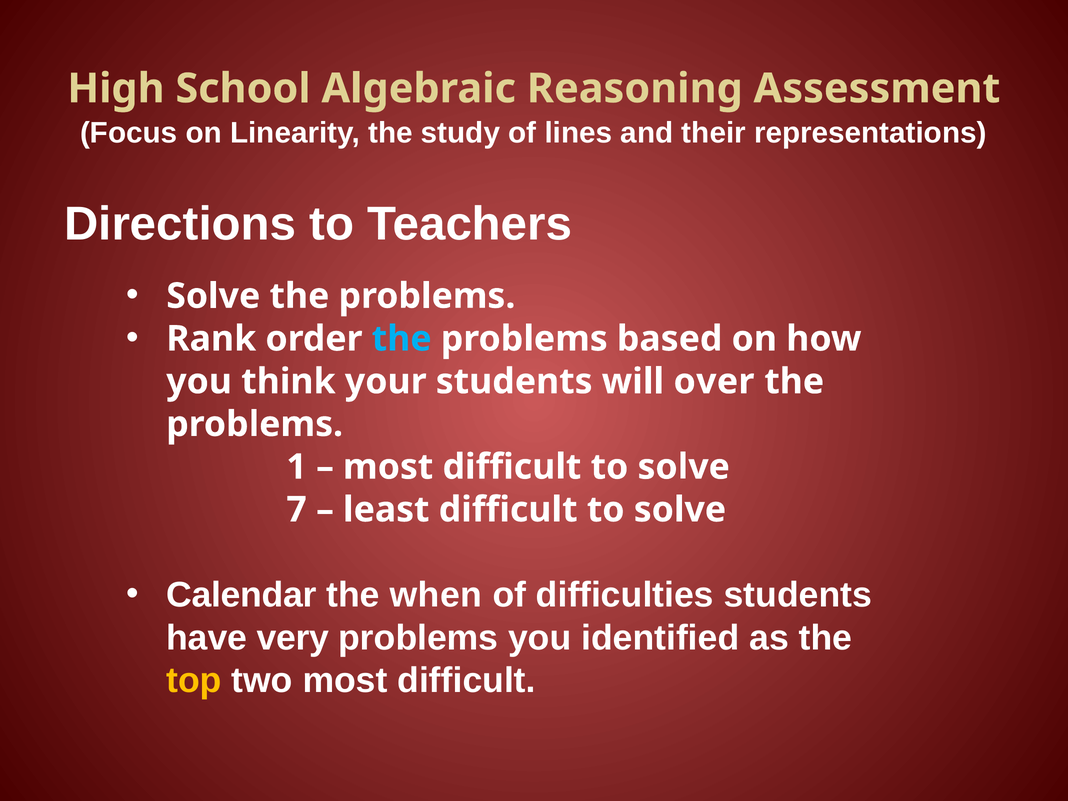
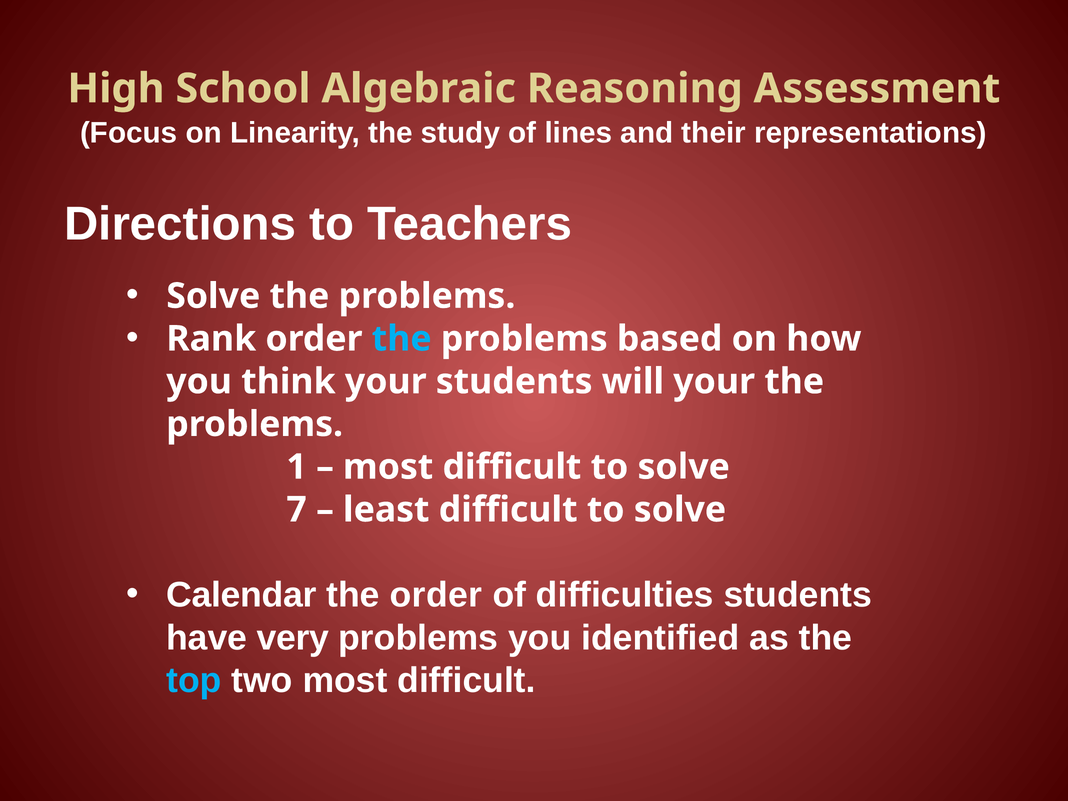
will over: over -> your
the when: when -> order
top colour: yellow -> light blue
